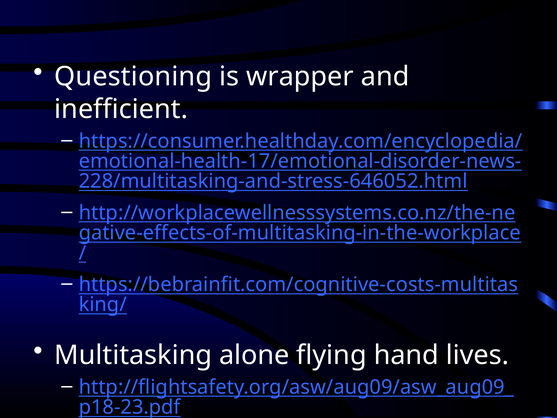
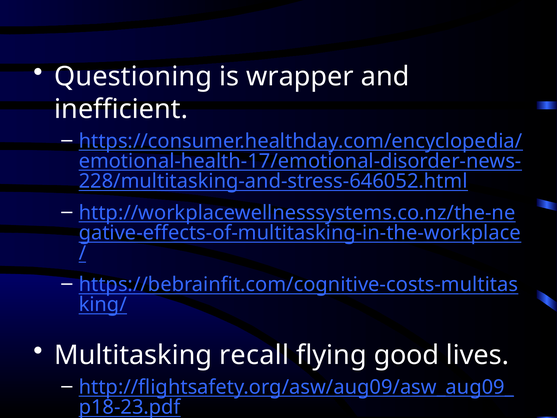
alone: alone -> recall
hand: hand -> good
